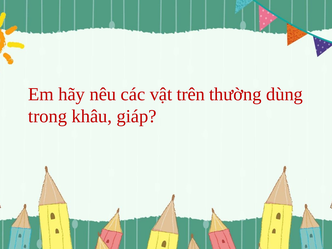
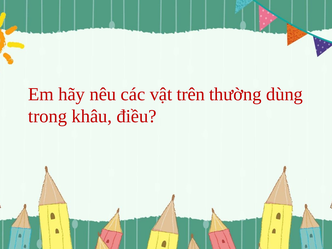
giáp: giáp -> điều
